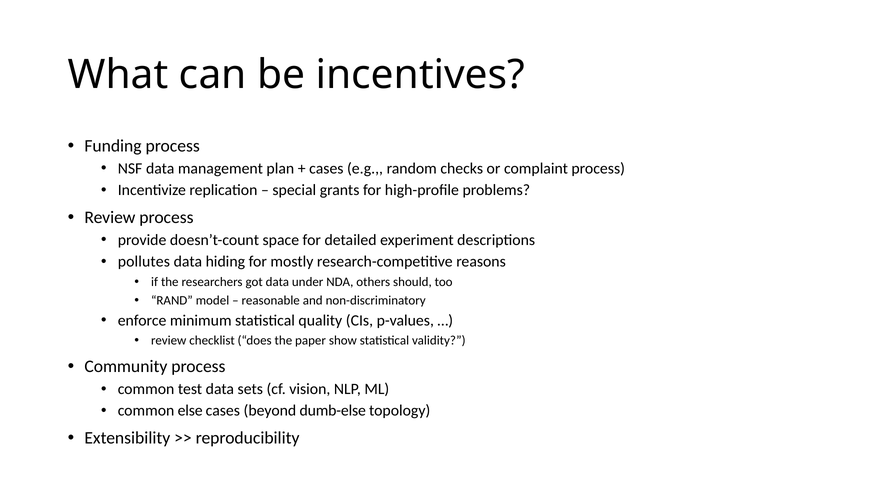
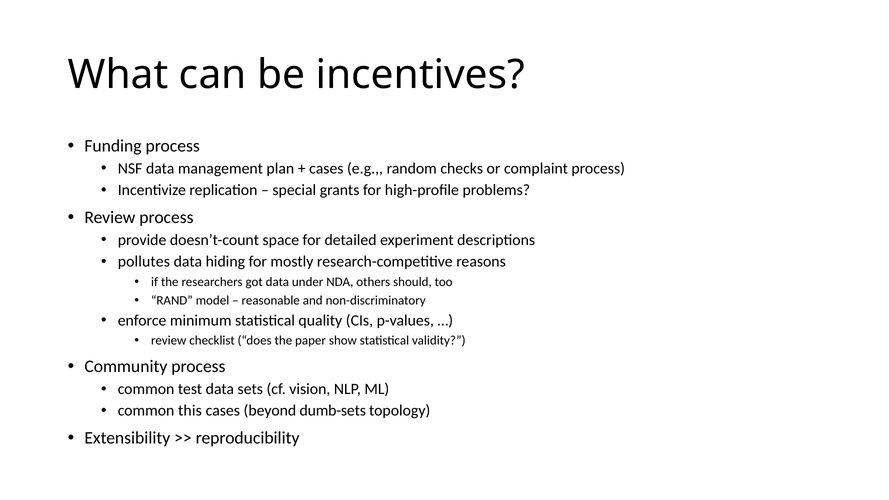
else: else -> this
dumb-else: dumb-else -> dumb-sets
